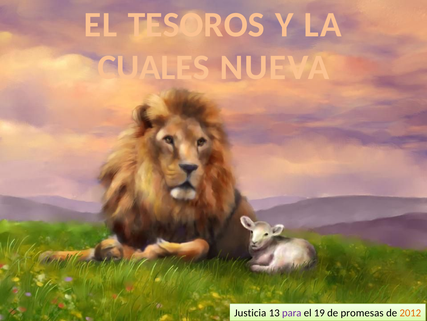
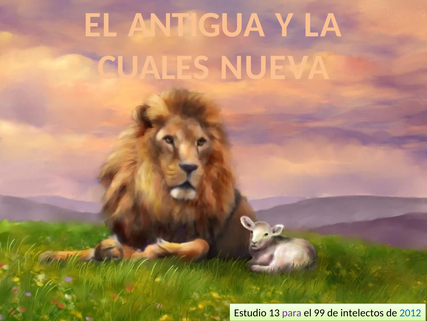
TESOROS: TESOROS -> ANTIGUA
Justicia: Justicia -> Estudio
19: 19 -> 99
promesas: promesas -> intelectos
2012 colour: orange -> blue
